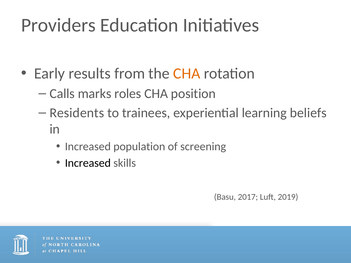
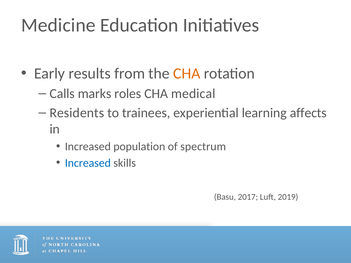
Providers: Providers -> Medicine
position: position -> medical
beliefs: beliefs -> affects
screening: screening -> spectrum
Increased at (88, 163) colour: black -> blue
